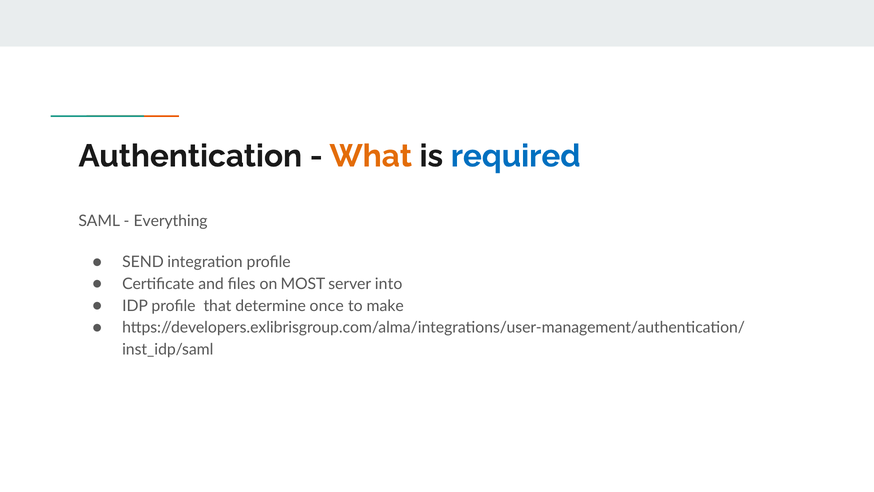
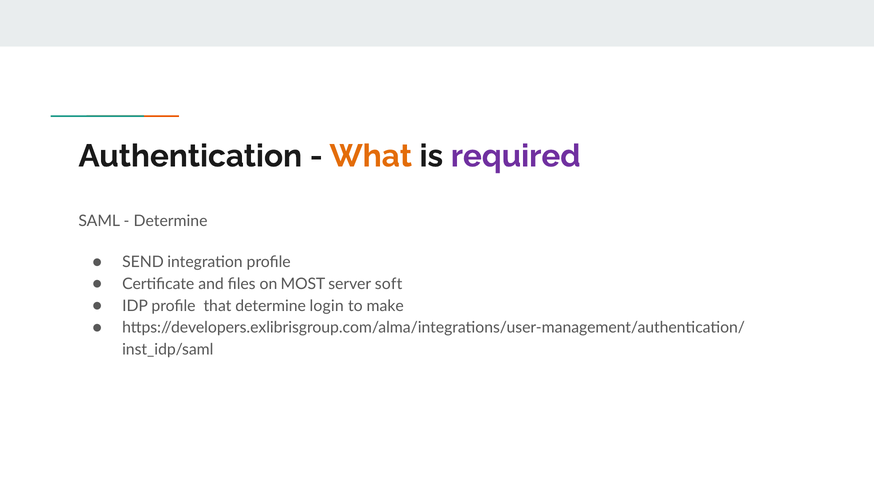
required colour: blue -> purple
Everything at (171, 221): Everything -> Determine
into: into -> soft
once: once -> login
